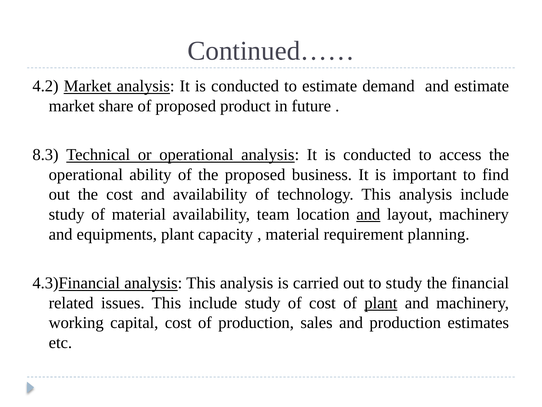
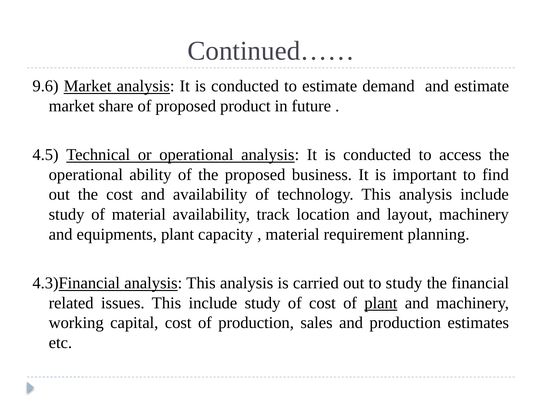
4.2: 4.2 -> 9.6
8.3: 8.3 -> 4.5
team: team -> track
and at (368, 214) underline: present -> none
